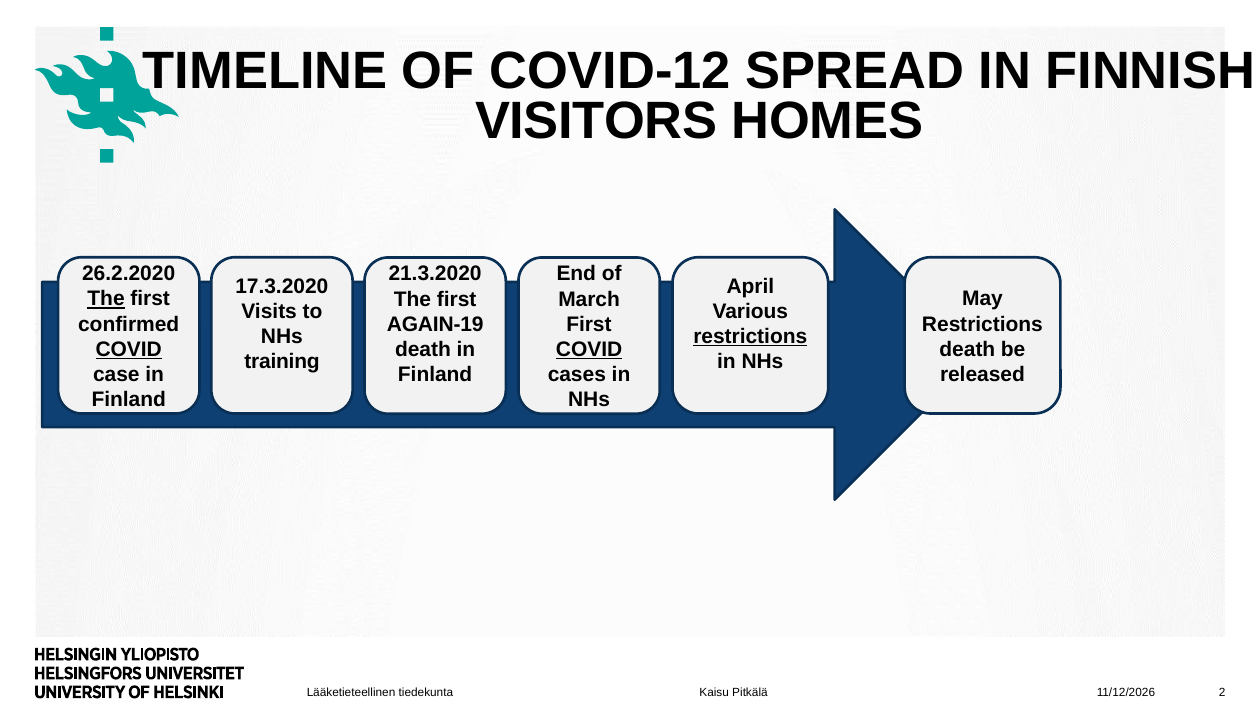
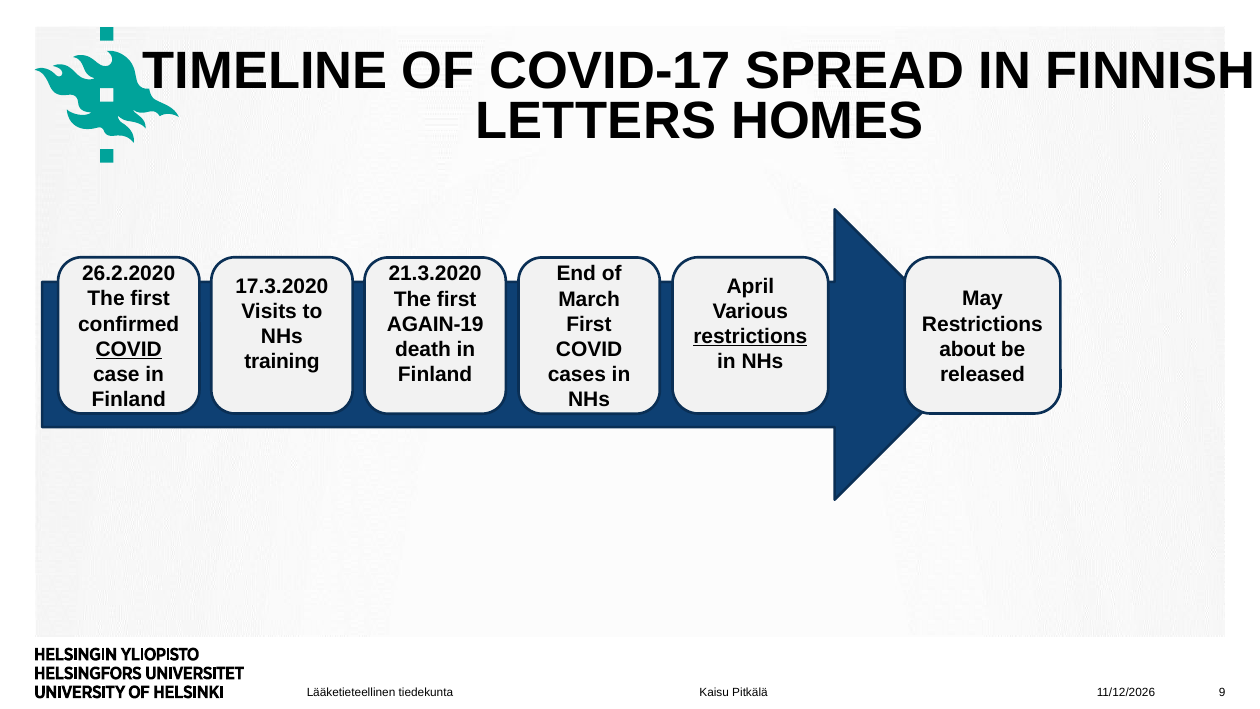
COVID-12: COVID-12 -> COVID-17
VISITORS: VISITORS -> LETTERS
The at (106, 299) underline: present -> none
death at (967, 349): death -> about
COVID at (589, 349) underline: present -> none
2: 2 -> 9
